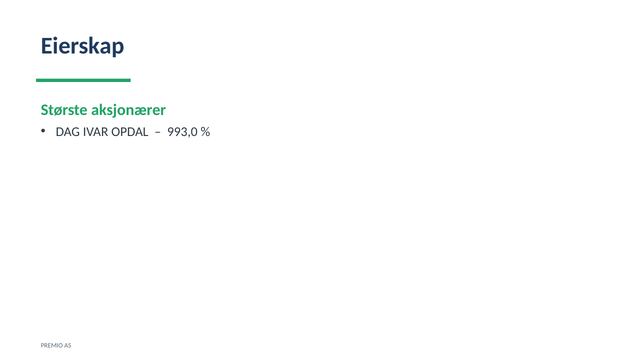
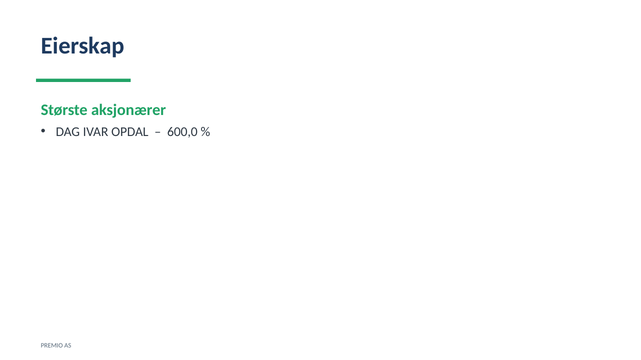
993,0: 993,0 -> 600,0
